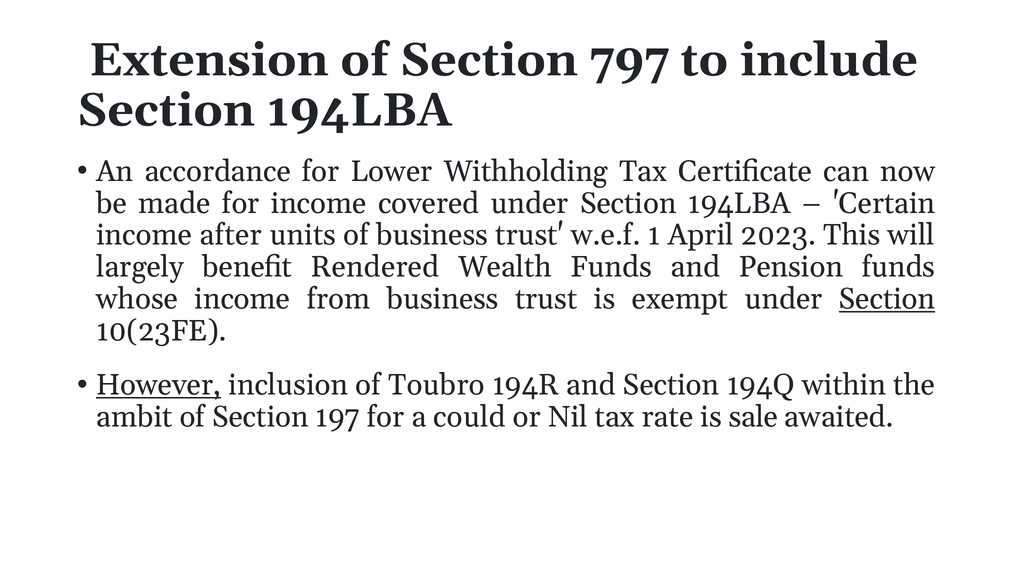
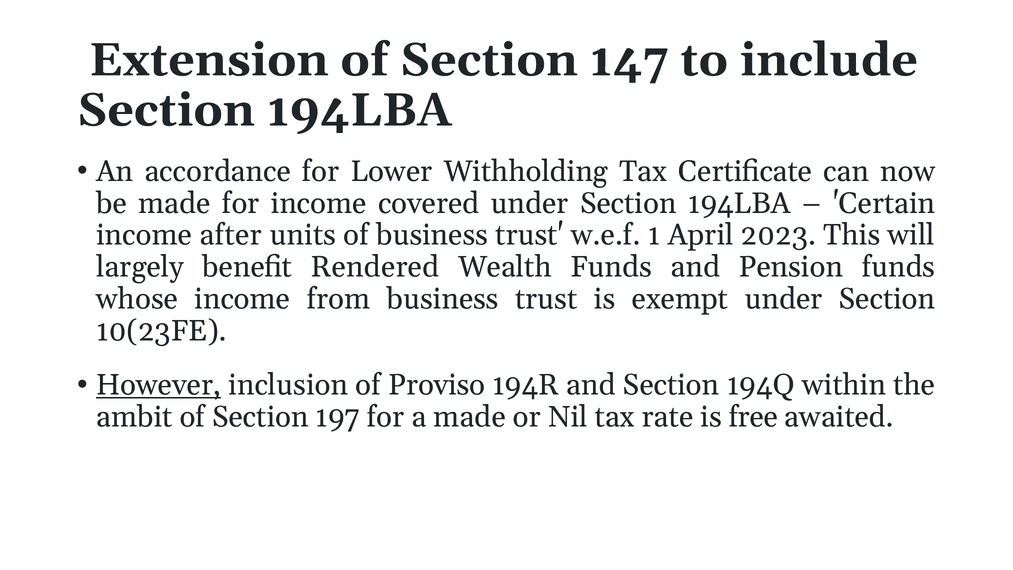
797: 797 -> 147
Section at (887, 299) underline: present -> none
Toubro: Toubro -> Proviso
a could: could -> made
sale: sale -> free
